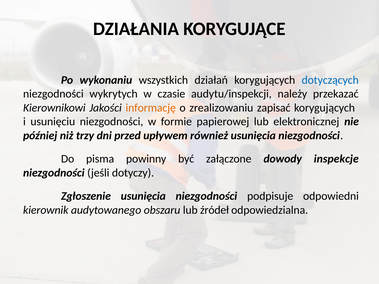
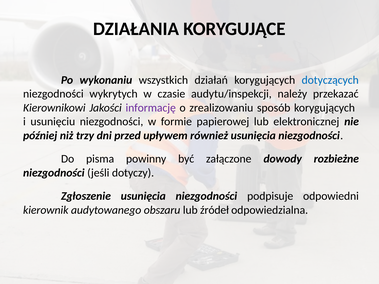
informację colour: orange -> purple
zapisać: zapisać -> sposób
inspekcje: inspekcje -> rozbieżne
